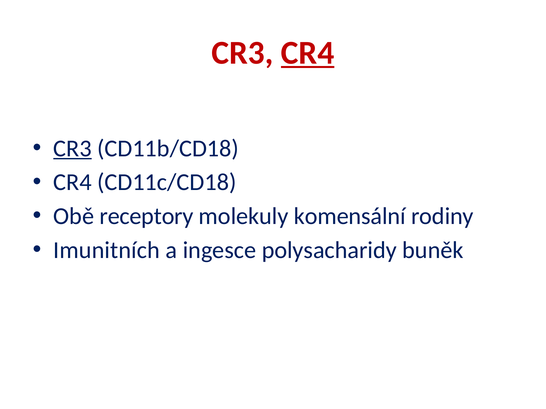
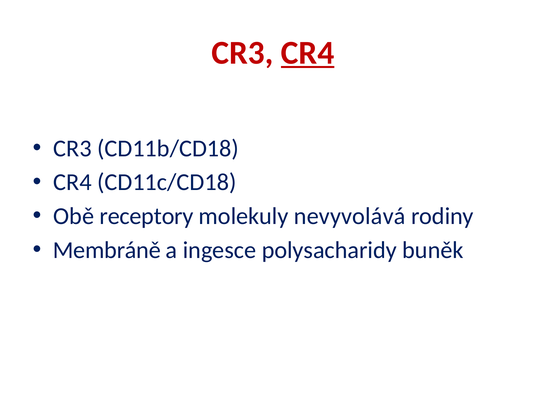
CR3 at (72, 149) underline: present -> none
komensální: komensální -> nevyvolává
Imunitních: Imunitních -> Membráně
